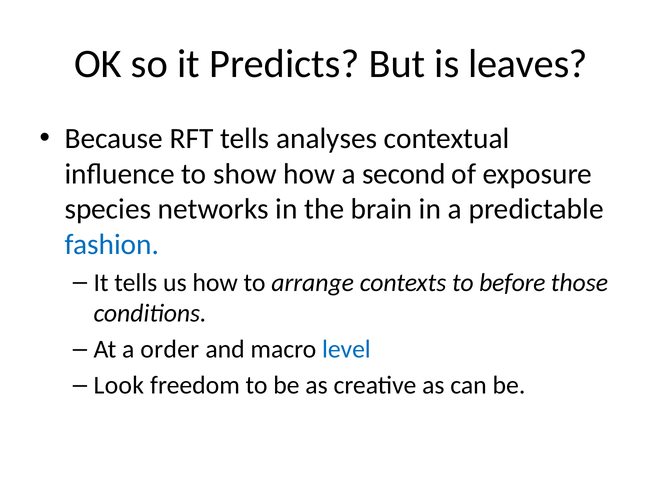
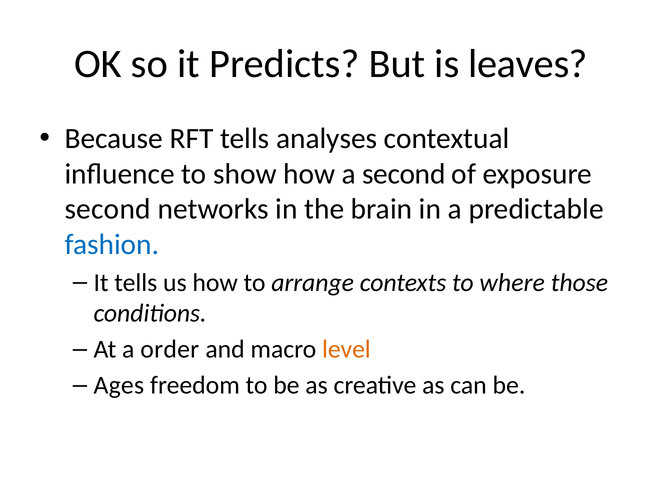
species at (108, 210): species -> second
before: before -> where
level colour: blue -> orange
Look: Look -> Ages
